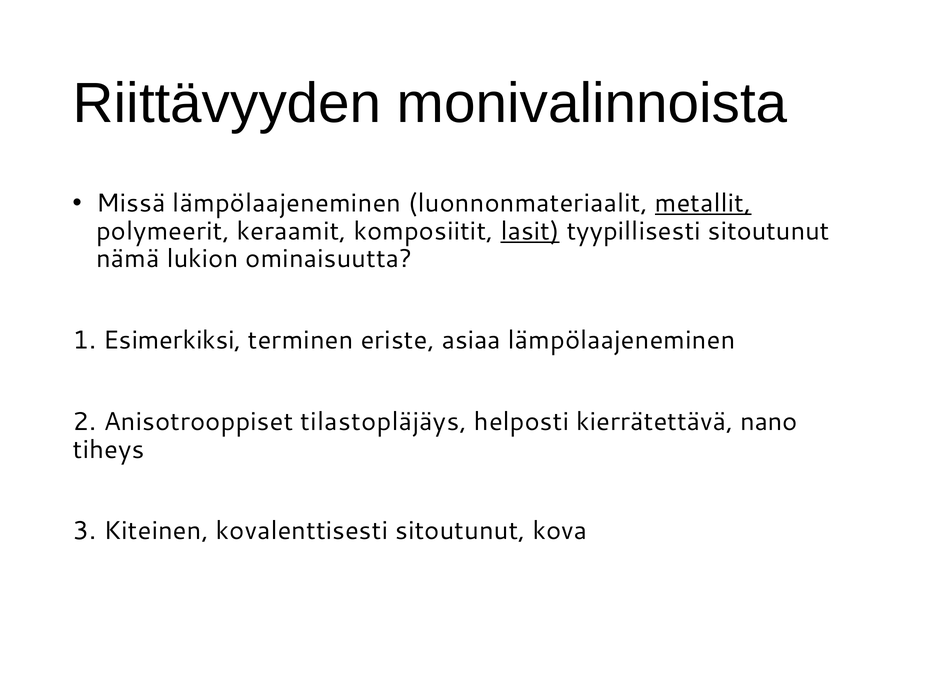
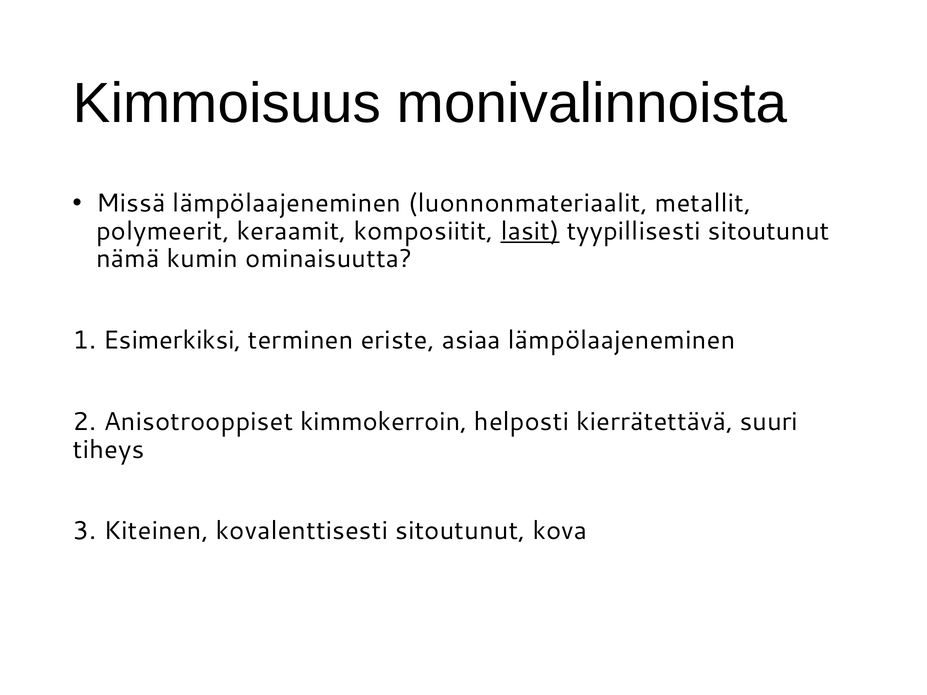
Riittävyyden: Riittävyyden -> Kimmoisuus
metallit underline: present -> none
lukion: lukion -> kumin
tilastopläjäys: tilastopläjäys -> kimmokerroin
nano: nano -> suuri
